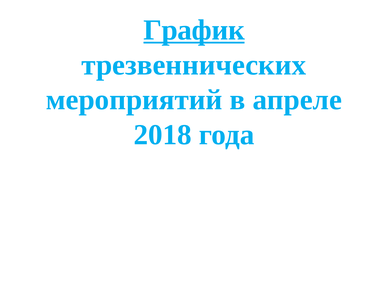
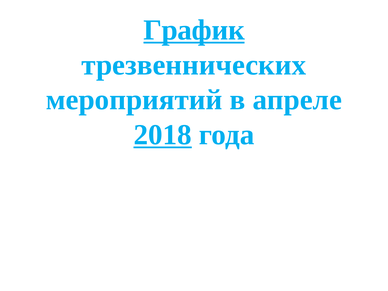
2018 underline: none -> present
